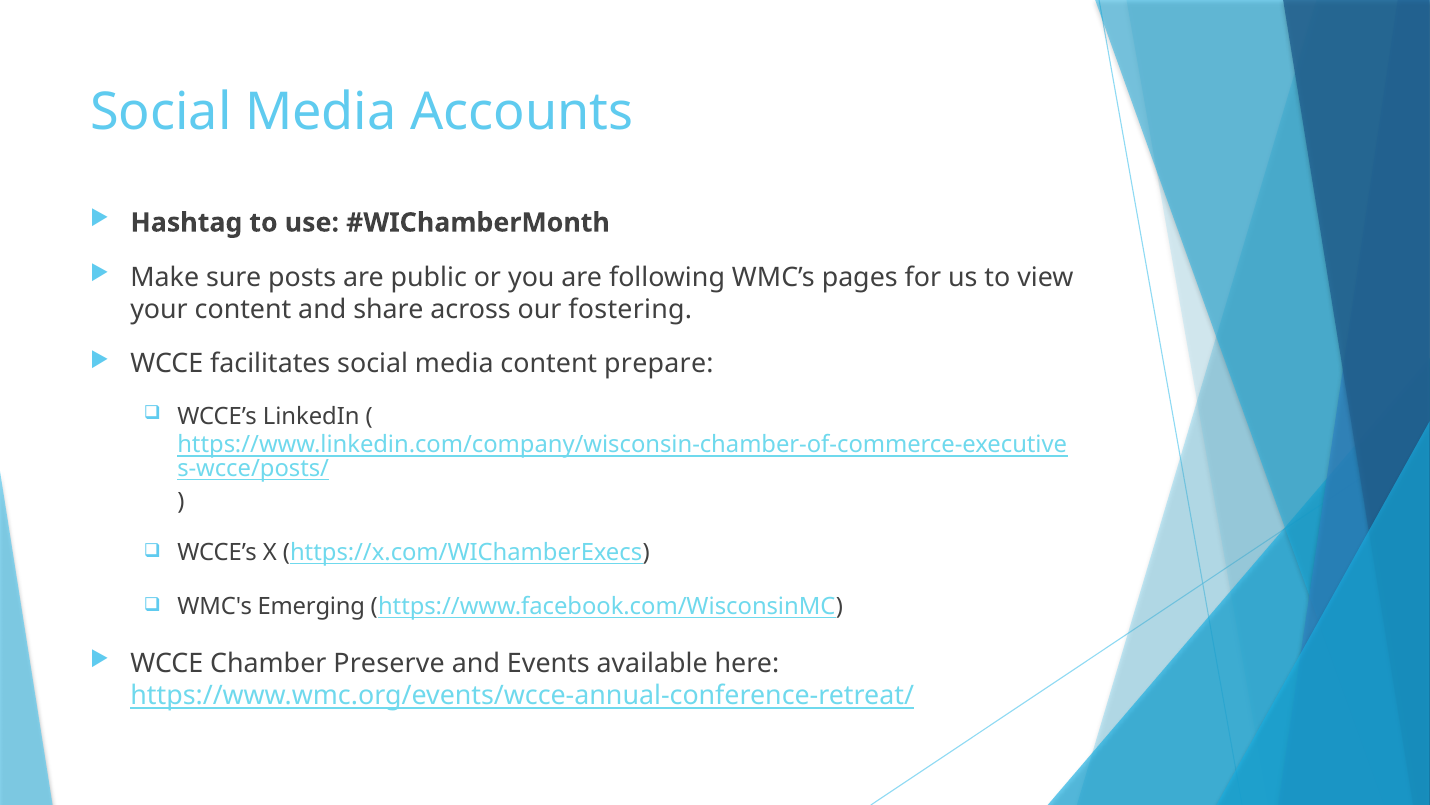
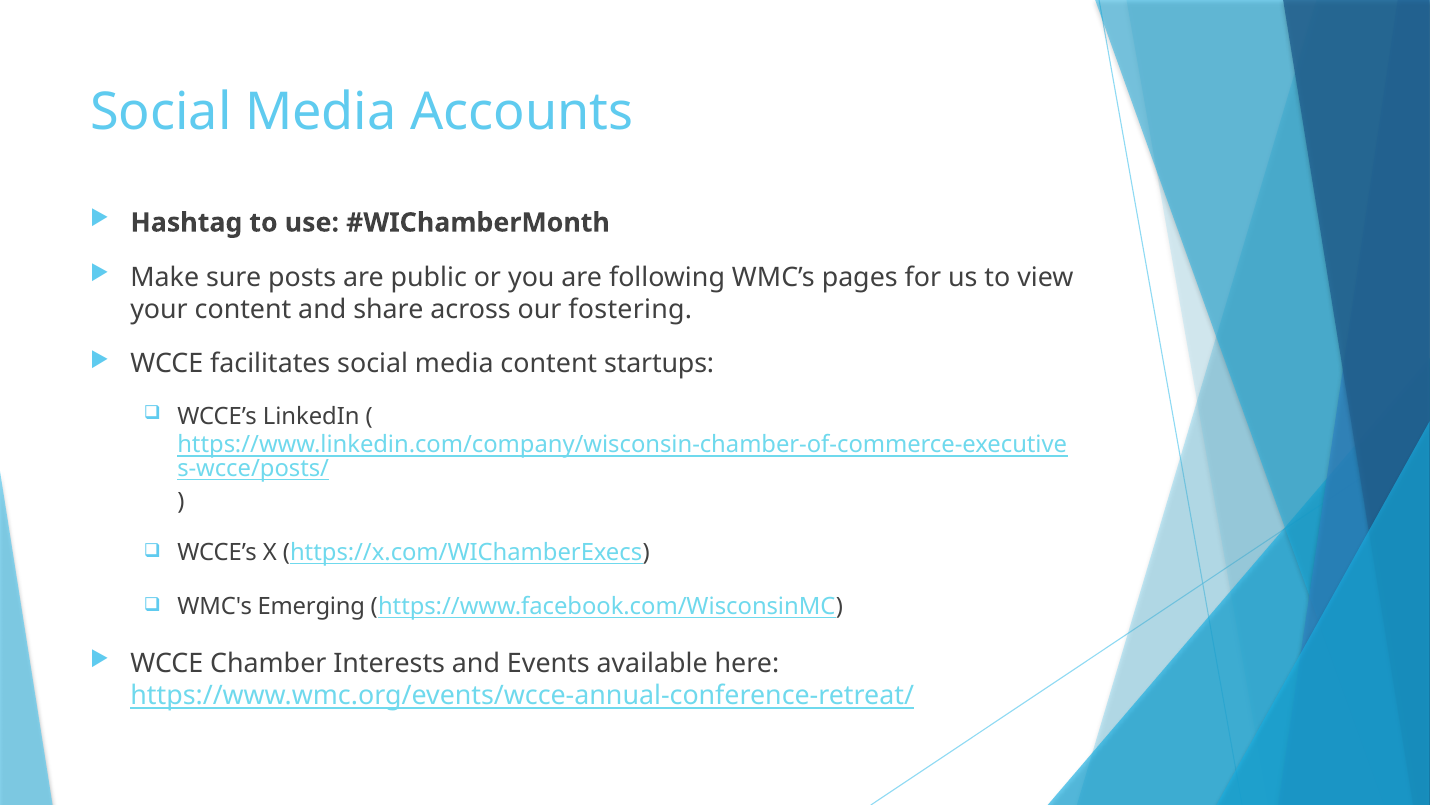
prepare: prepare -> startups
Preserve: Preserve -> Interests
